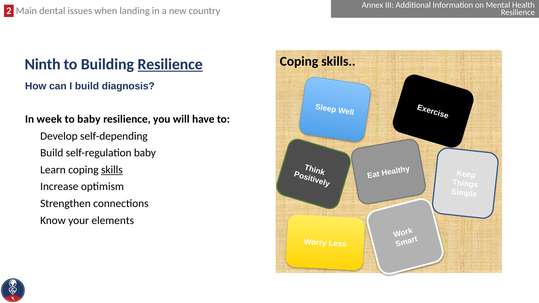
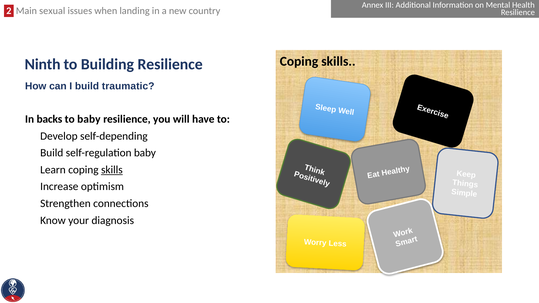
dental: dental -> sexual
Resilience at (170, 64) underline: present -> none
diagnosis: diagnosis -> traumatic
week: week -> backs
elements: elements -> diagnosis
